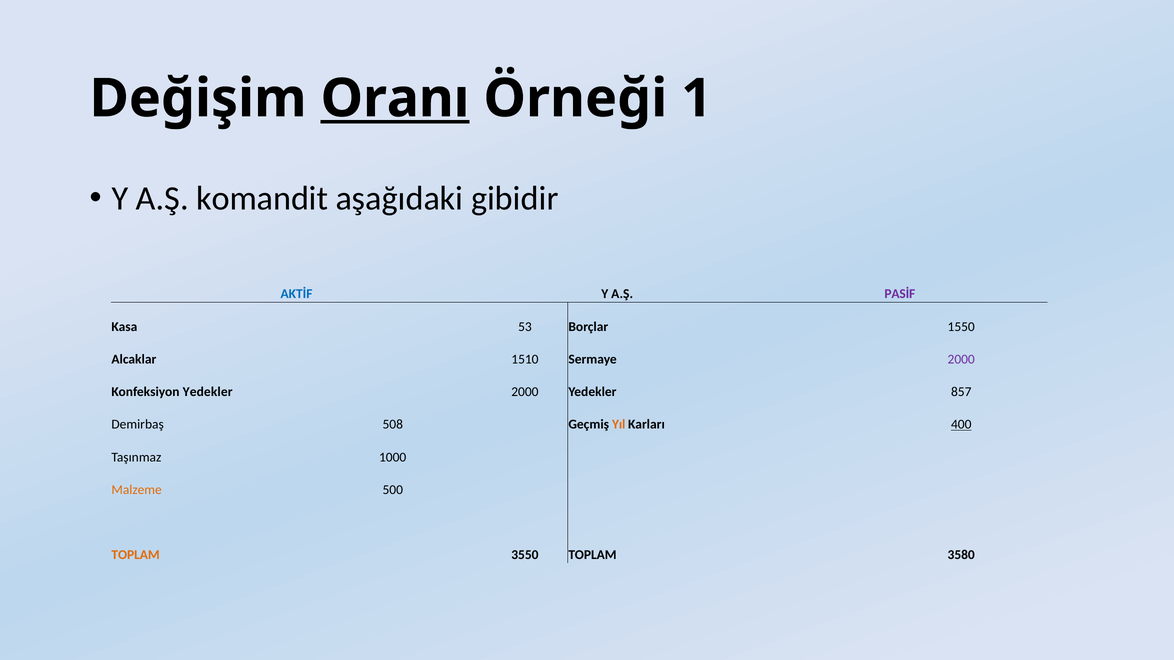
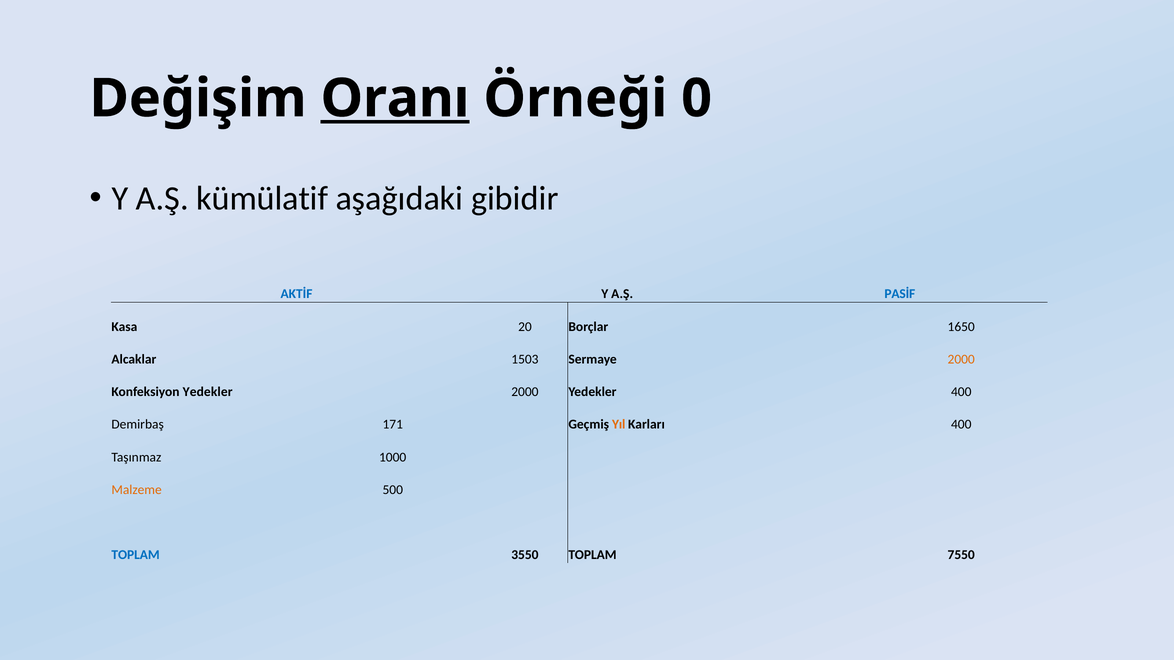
1: 1 -> 0
komandit: komandit -> kümülatif
PASİF colour: purple -> blue
53: 53 -> 20
1550: 1550 -> 1650
1510: 1510 -> 1503
2000 at (961, 359) colour: purple -> orange
Yedekler 857: 857 -> 400
508: 508 -> 171
400 at (961, 425) underline: present -> none
TOPLAM at (136, 555) colour: orange -> blue
3580: 3580 -> 7550
